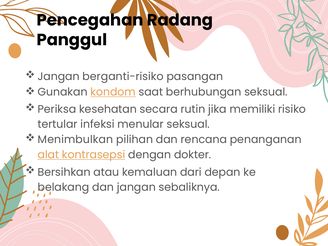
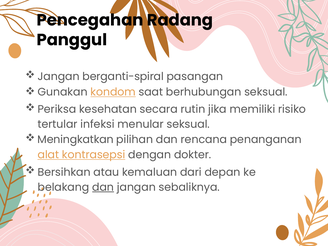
berganti-risiko: berganti-risiko -> berganti-spiral
Menimbulkan: Menimbulkan -> Meningkatkan
dan at (103, 187) underline: none -> present
